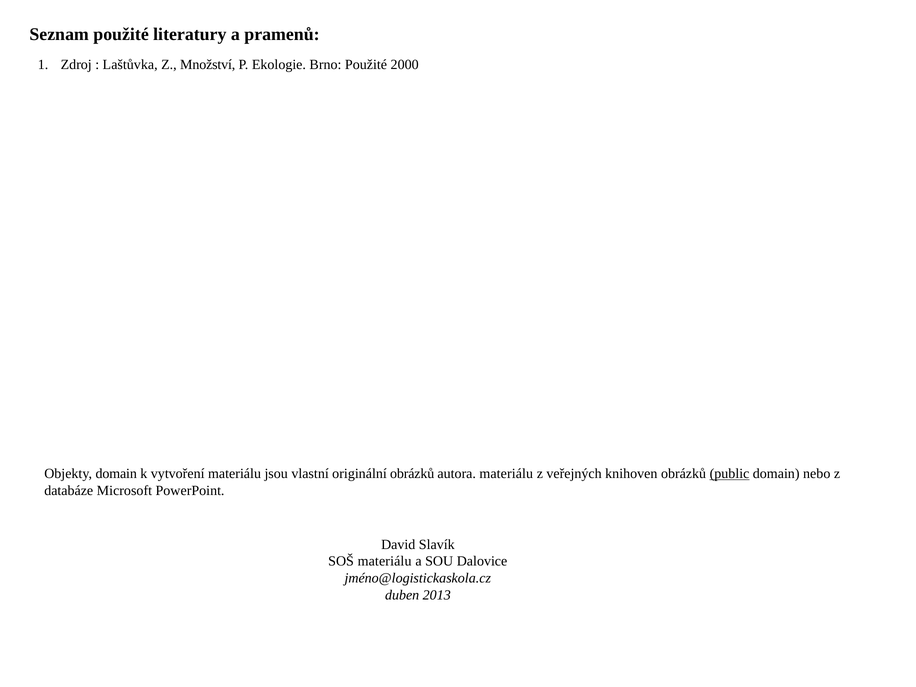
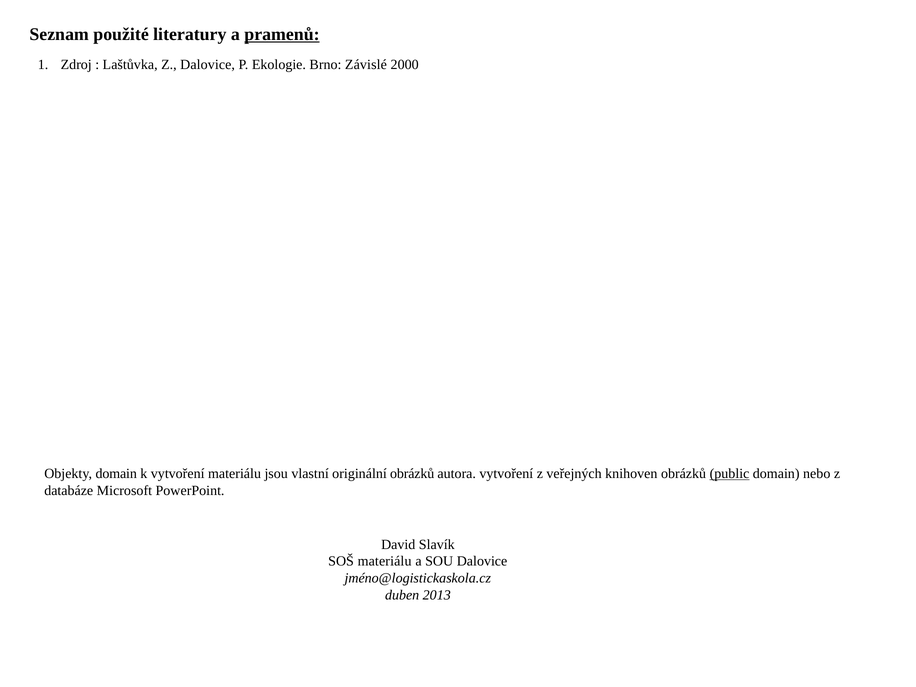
pramenů underline: none -> present
Z Množství: Množství -> Dalovice
Brno Použité: Použité -> Závislé
autora materiálu: materiálu -> vytvoření
